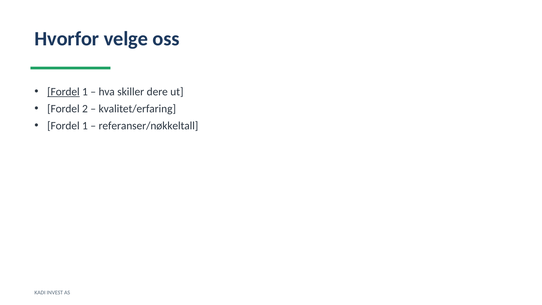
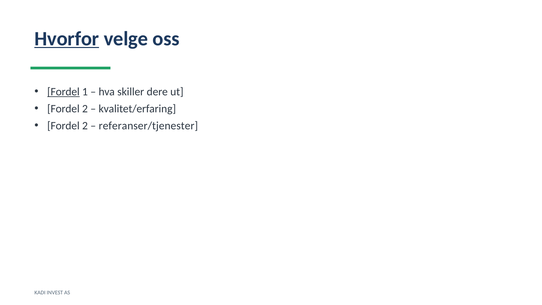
Hvorfor underline: none -> present
1 at (85, 126): 1 -> 2
referanser/nøkkeltall: referanser/nøkkeltall -> referanser/tjenester
